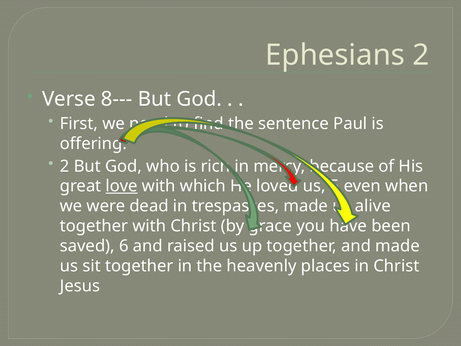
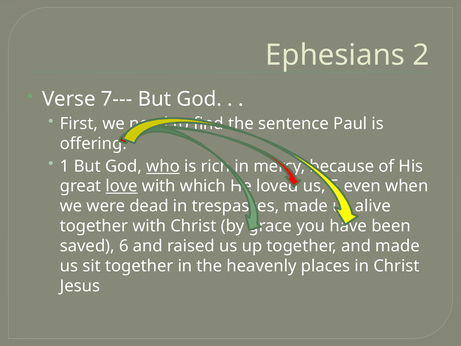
8---: 8--- -> 7---
2 at (65, 166): 2 -> 1
who underline: none -> present
